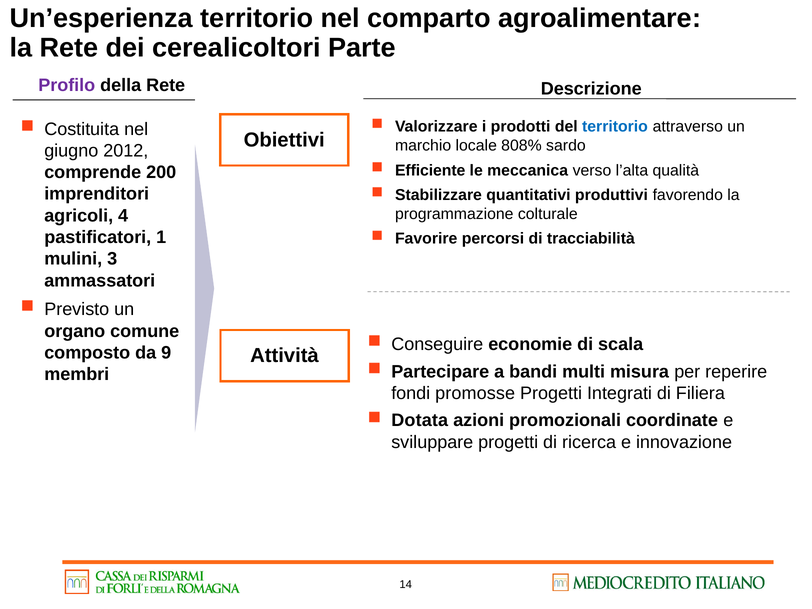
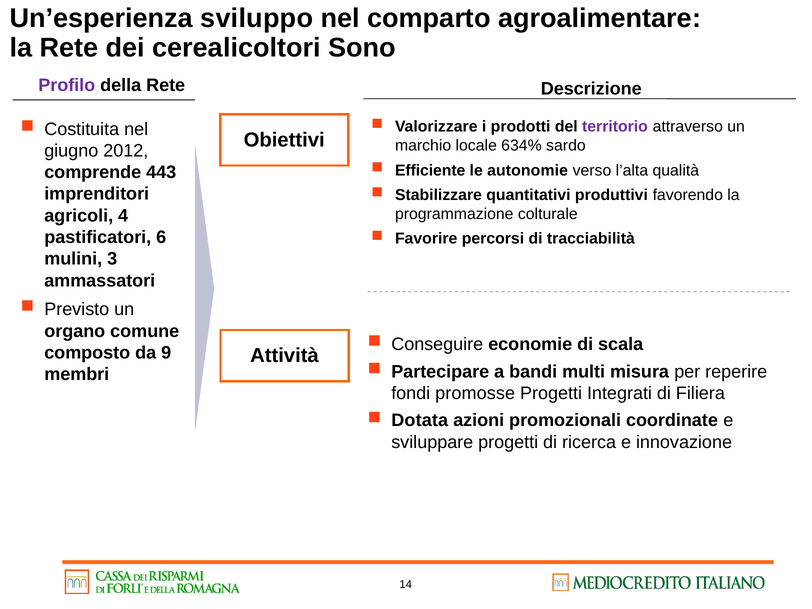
Un’esperienza territorio: territorio -> sviluppo
Parte: Parte -> Sono
territorio at (615, 127) colour: blue -> purple
808%: 808% -> 634%
meccanica: meccanica -> autonomie
200: 200 -> 443
1: 1 -> 6
